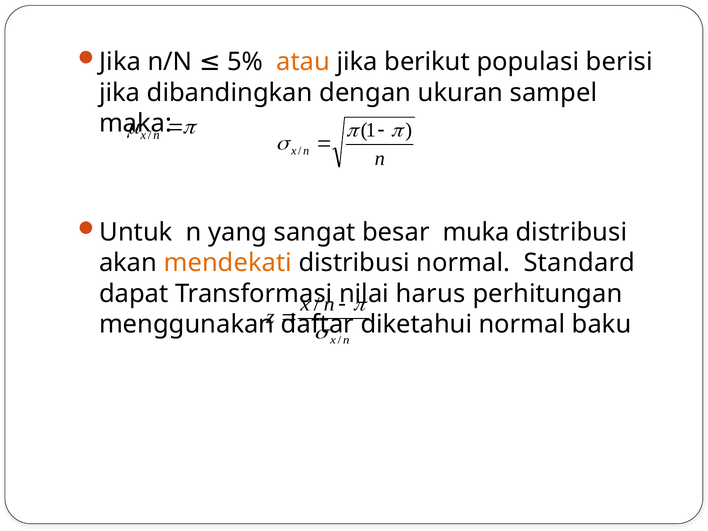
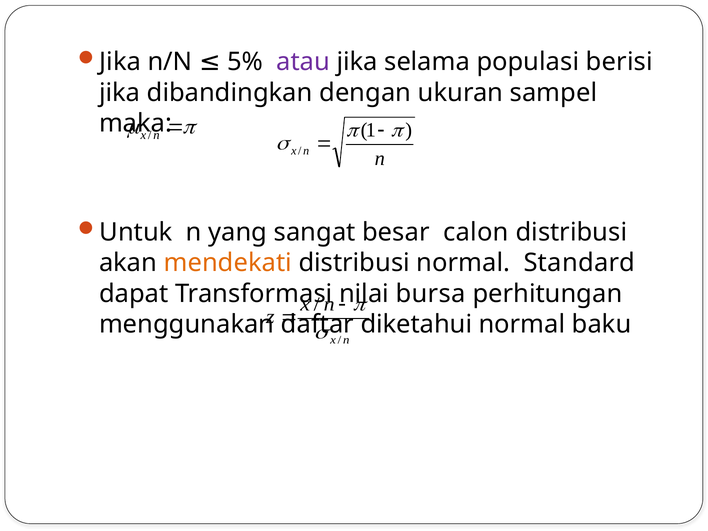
atau colour: orange -> purple
berikut: berikut -> selama
muka: muka -> calon
harus: harus -> bursa
